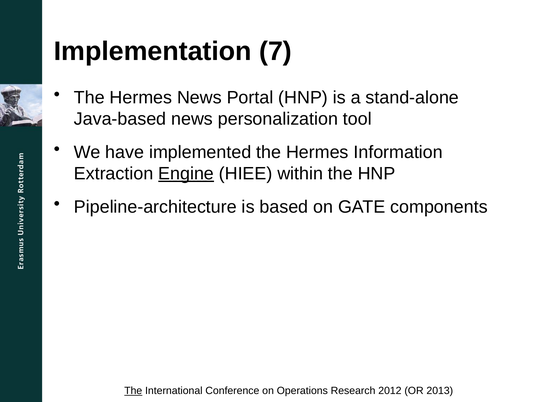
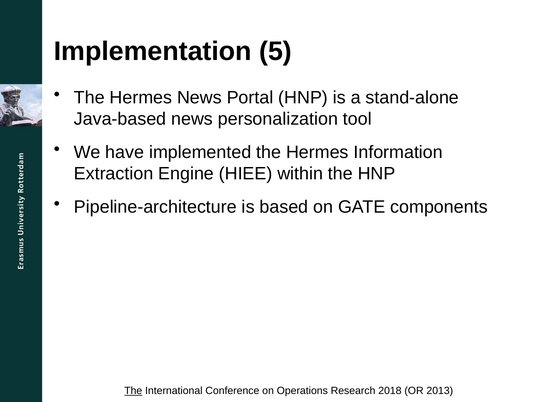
7: 7 -> 5
Engine underline: present -> none
2012: 2012 -> 2018
